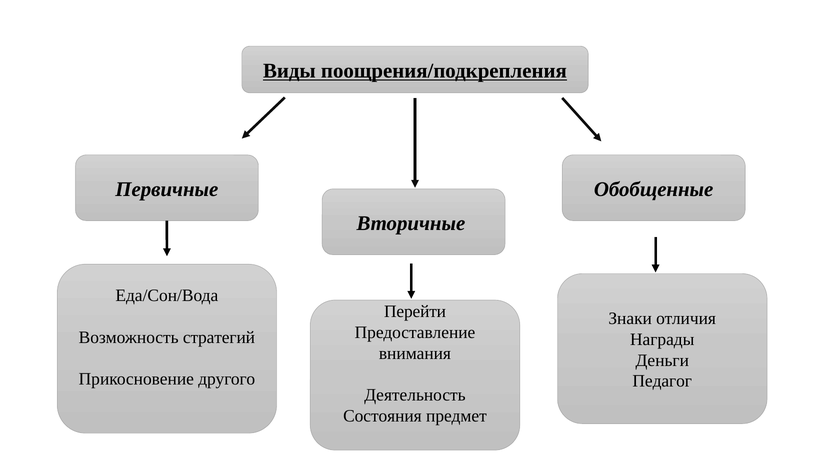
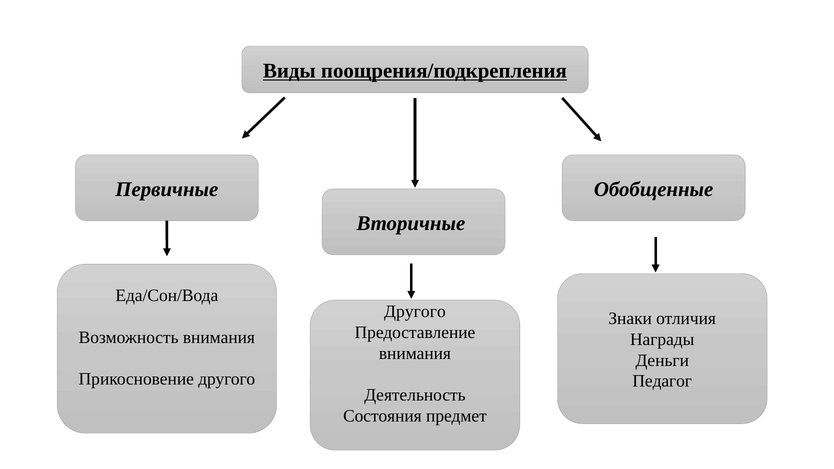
Перейти at (415, 312): Перейти -> Другого
Возможность стратегий: стратегий -> внимания
